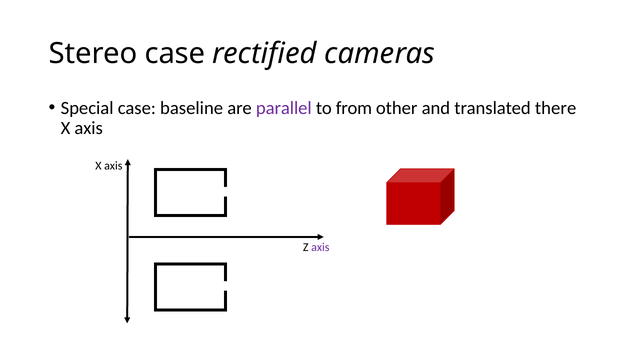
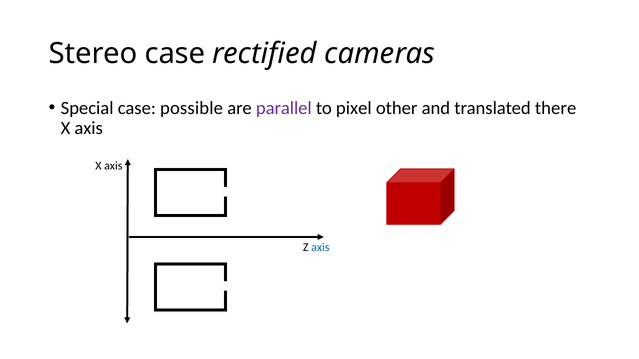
baseline: baseline -> possible
from: from -> pixel
axis at (320, 248) colour: purple -> blue
